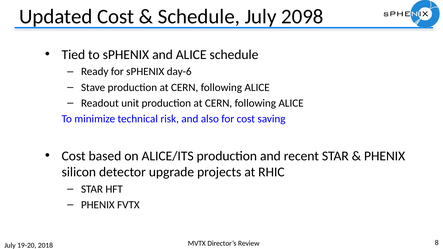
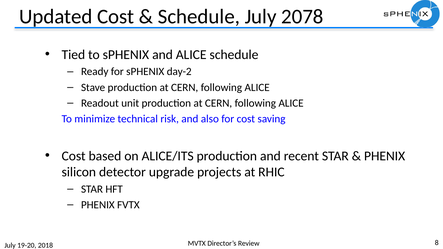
2098: 2098 -> 2078
day-6: day-6 -> day-2
